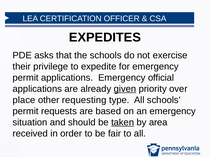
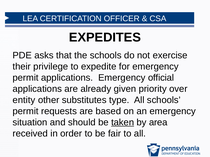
given underline: present -> none
place: place -> entity
requesting: requesting -> substitutes
